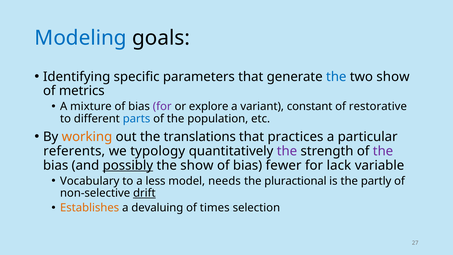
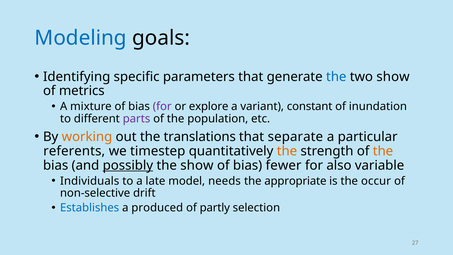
restorative: restorative -> inundation
parts colour: blue -> purple
practices: practices -> separate
typology: typology -> timestep
the at (287, 151) colour: purple -> orange
the at (383, 151) colour: purple -> orange
lack: lack -> also
Vocabulary: Vocabulary -> Individuals
less: less -> late
pluractional: pluractional -> appropriate
partly: partly -> occur
drift underline: present -> none
Establishes colour: orange -> blue
devaluing: devaluing -> produced
times: times -> partly
